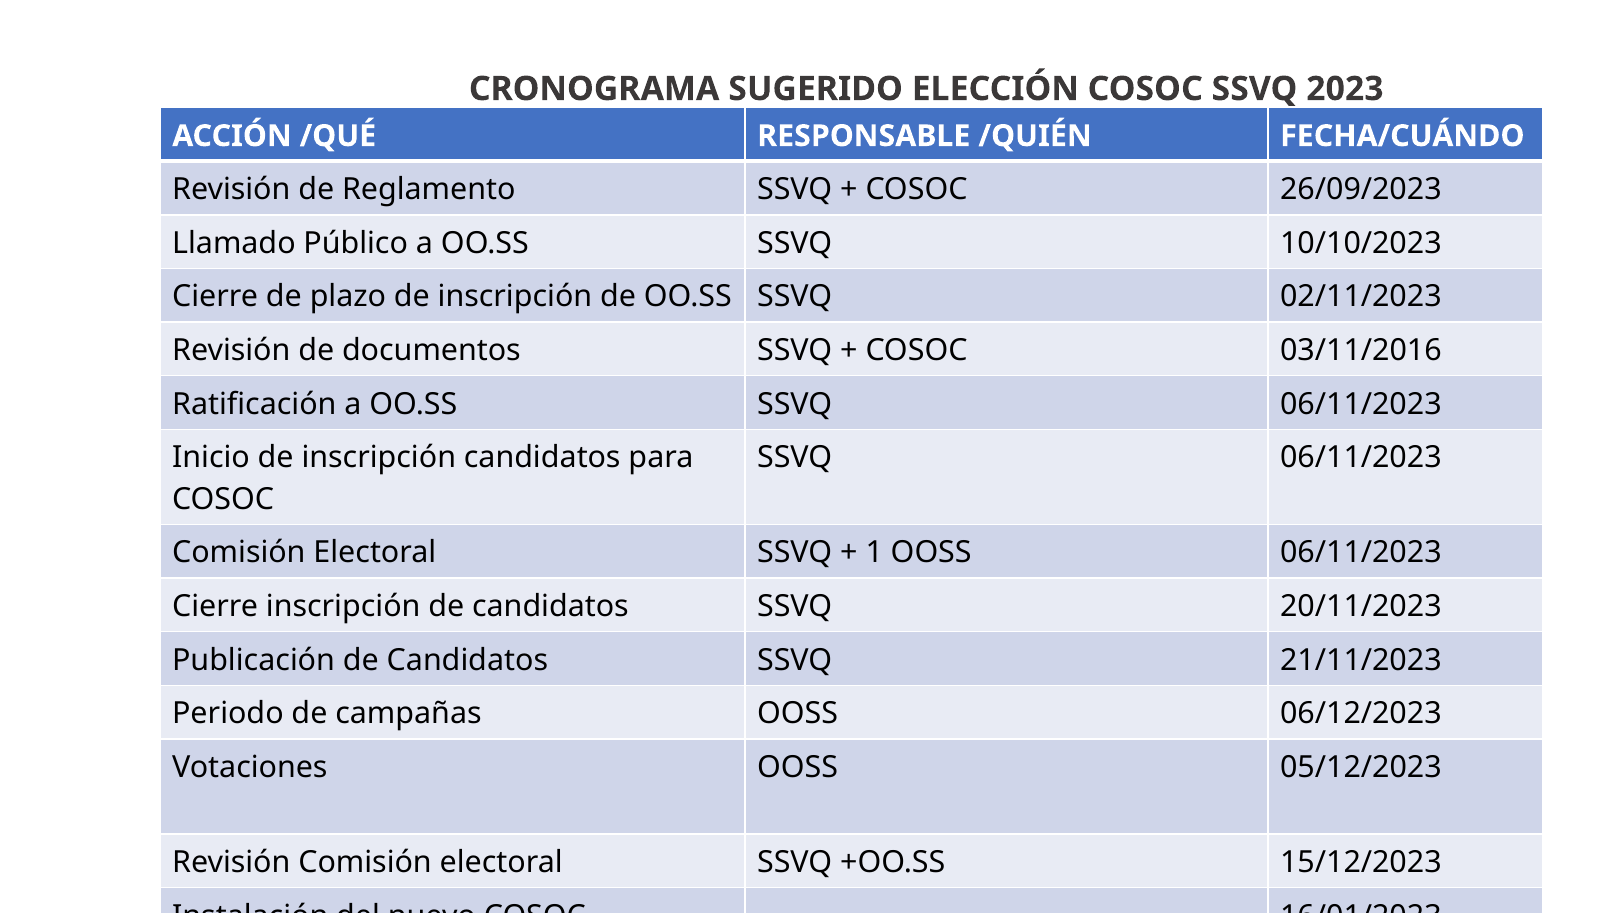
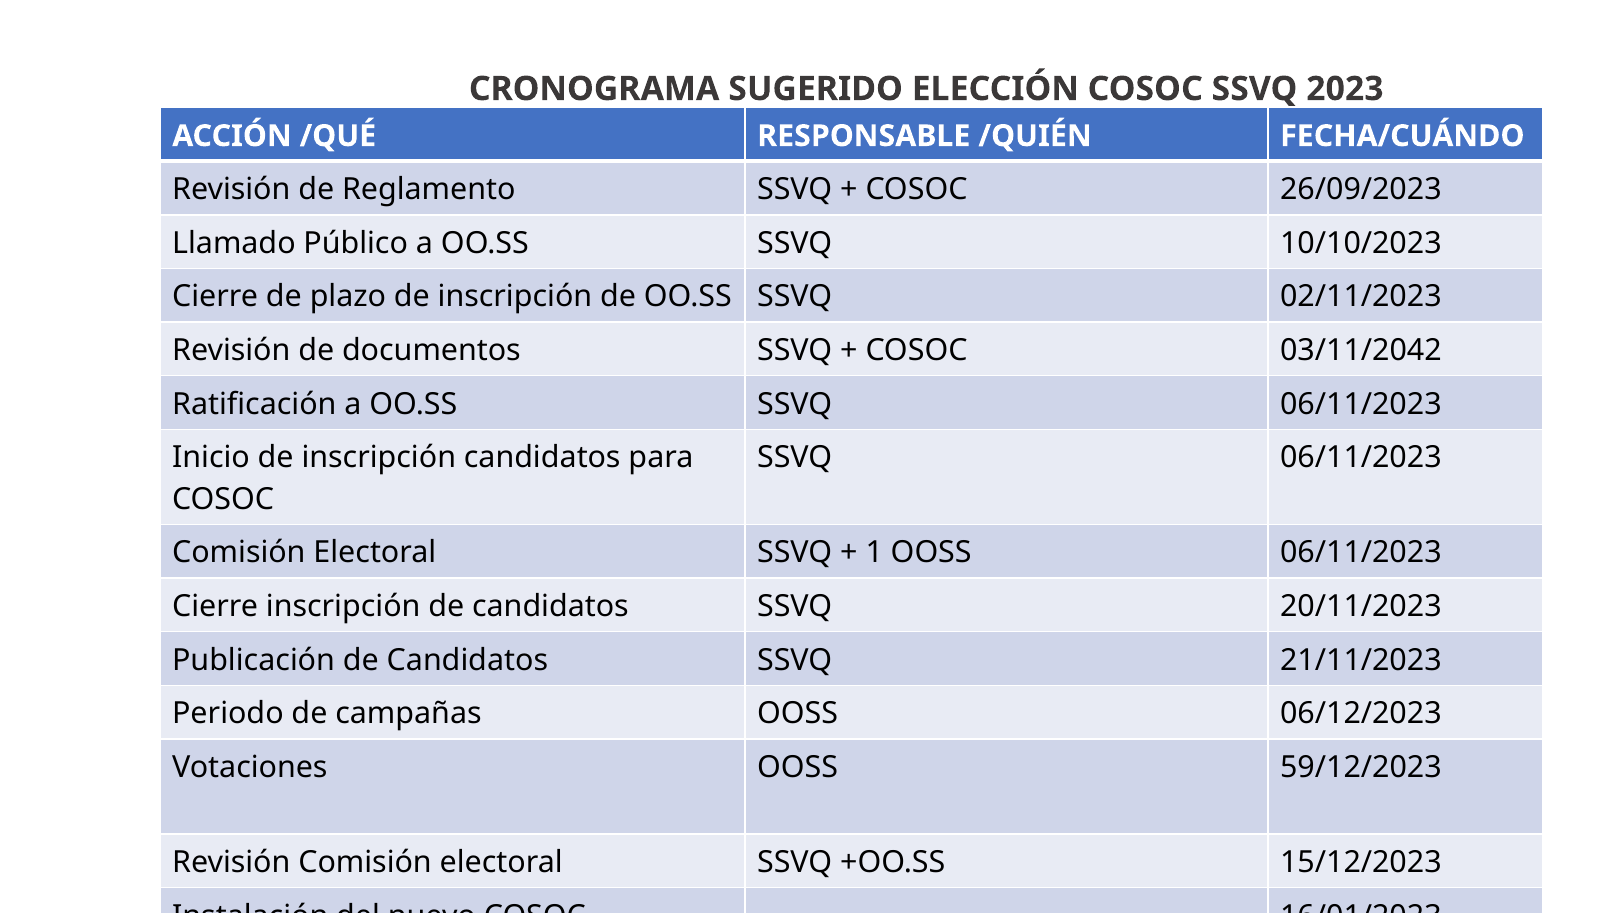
03/11/2016: 03/11/2016 -> 03/11/2042
05/12/2023: 05/12/2023 -> 59/12/2023
